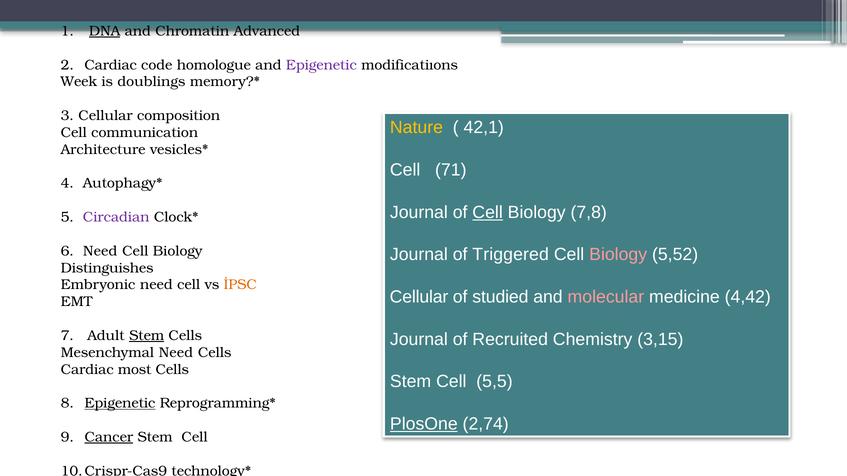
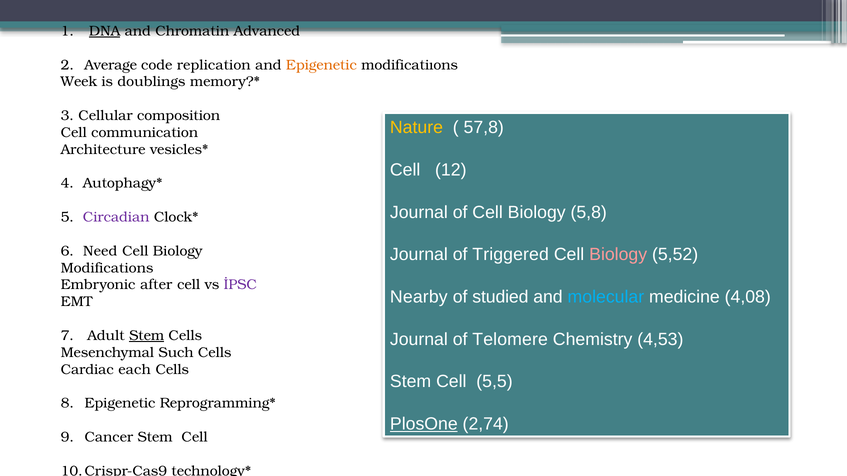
Cardiac at (111, 65): Cardiac -> Average
homologue: homologue -> replication
Epigenetic at (321, 65) colour: purple -> orange
42,1: 42,1 -> 57,8
71: 71 -> 12
Cell at (488, 212) underline: present -> none
7,8: 7,8 -> 5,8
Distinguishes: Distinguishes -> Modifications
Embryonic need: need -> after
İPSC colour: orange -> purple
Cellular at (419, 297): Cellular -> Nearby
molecular colour: pink -> light blue
4,42: 4,42 -> 4,08
Recruited: Recruited -> Telomere
3,15: 3,15 -> 4,53
Mesenchymal Need: Need -> Such
most: most -> each
Epigenetic at (120, 404) underline: present -> none
Cancer underline: present -> none
